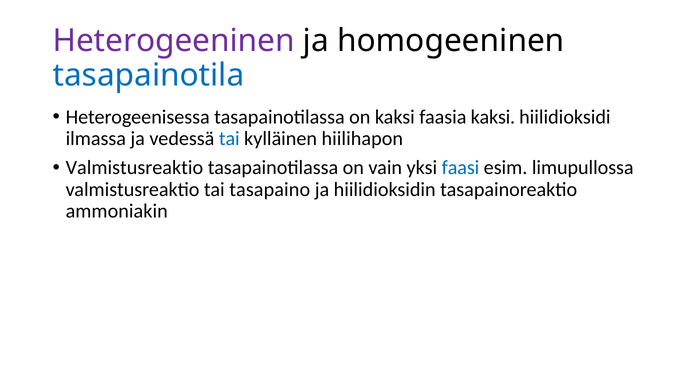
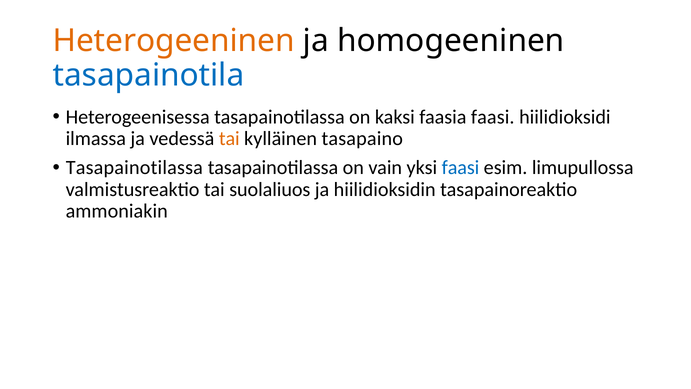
Heterogeeninen colour: purple -> orange
faasia kaksi: kaksi -> faasi
tai at (229, 139) colour: blue -> orange
hiilihapon: hiilihapon -> tasapaino
Valmistusreaktio at (134, 168): Valmistusreaktio -> Tasapainotilassa
tasapaino: tasapaino -> suolaliuos
